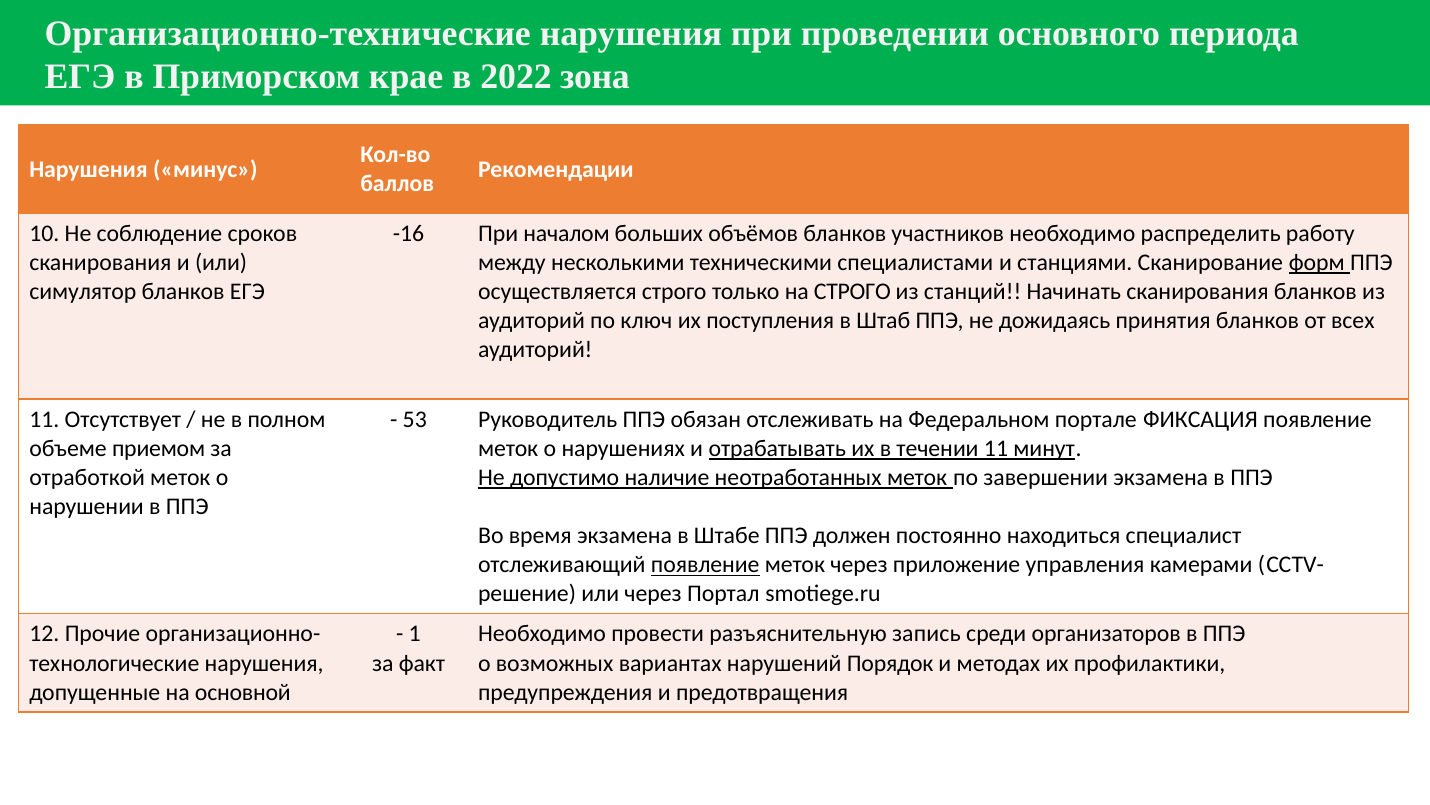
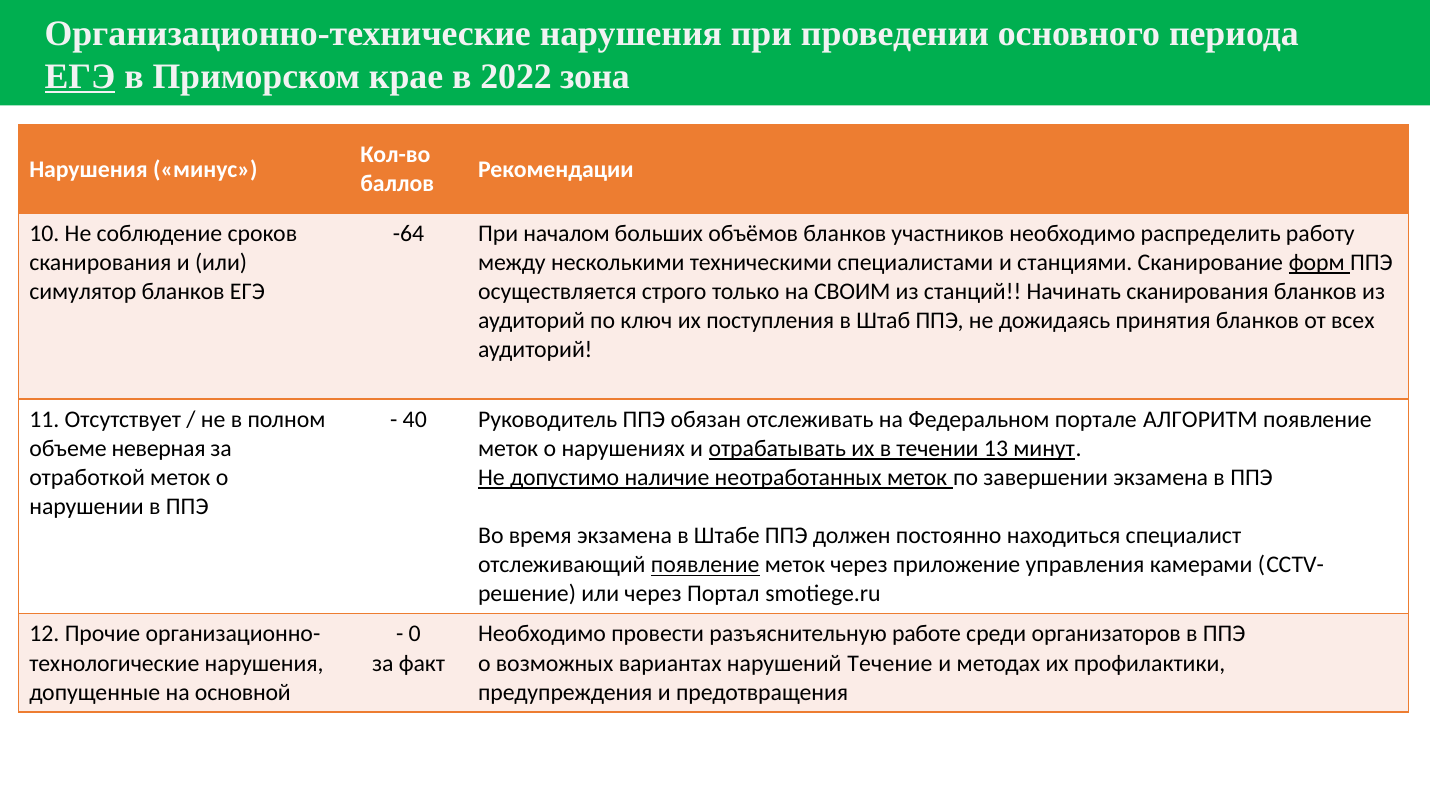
ЕГЭ at (80, 77) underline: none -> present
-16: -16 -> -64
на СТРОГО: СТРОГО -> СВОИМ
53: 53 -> 40
ФИКСАЦИЯ: ФИКСАЦИЯ -> АЛГОРИТМ
приемом: приемом -> неверная
течении 11: 11 -> 13
1: 1 -> 0
запись: запись -> работе
Порядок: Порядок -> Течение
